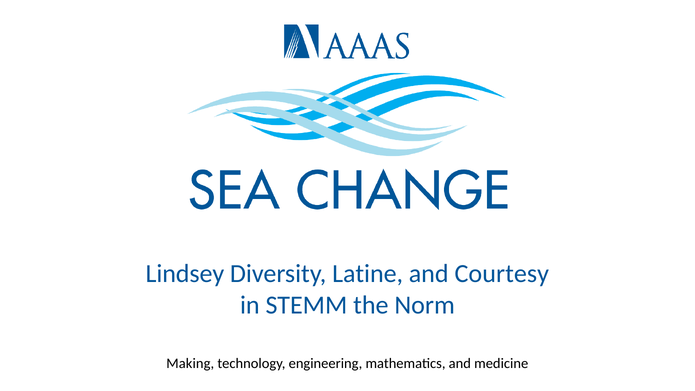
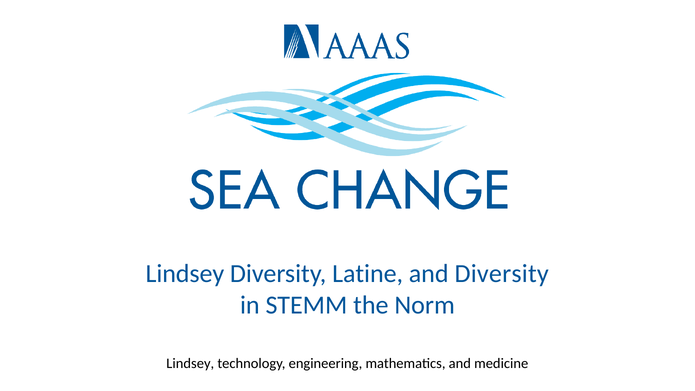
and Courtesy: Courtesy -> Diversity
Making at (190, 363): Making -> Lindsey
